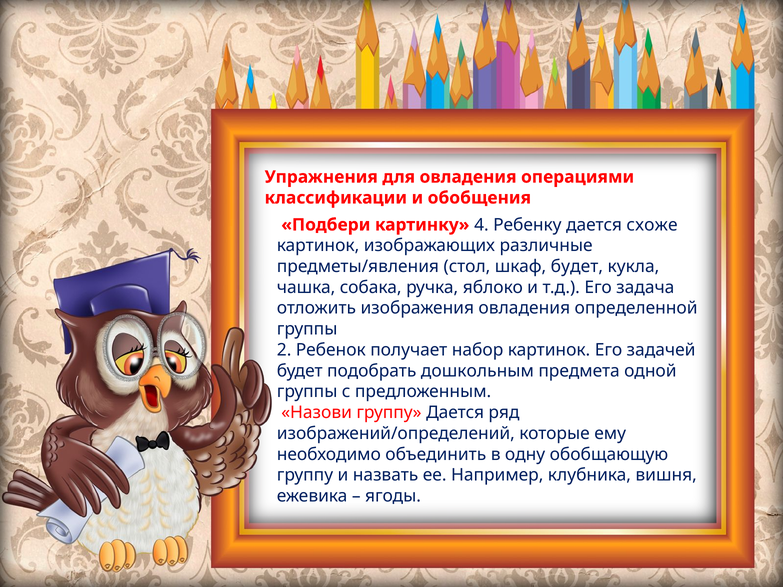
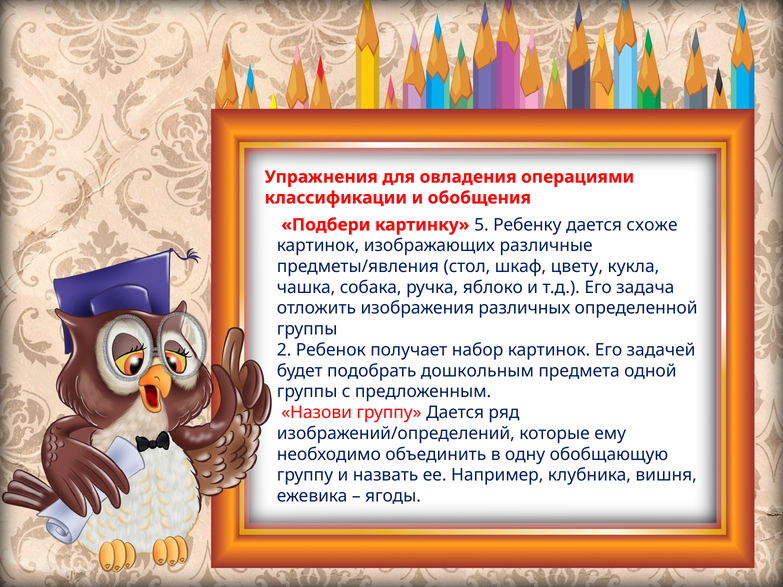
4: 4 -> 5
шкаф будет: будет -> цвету
изображения овладения: овладения -> различных
